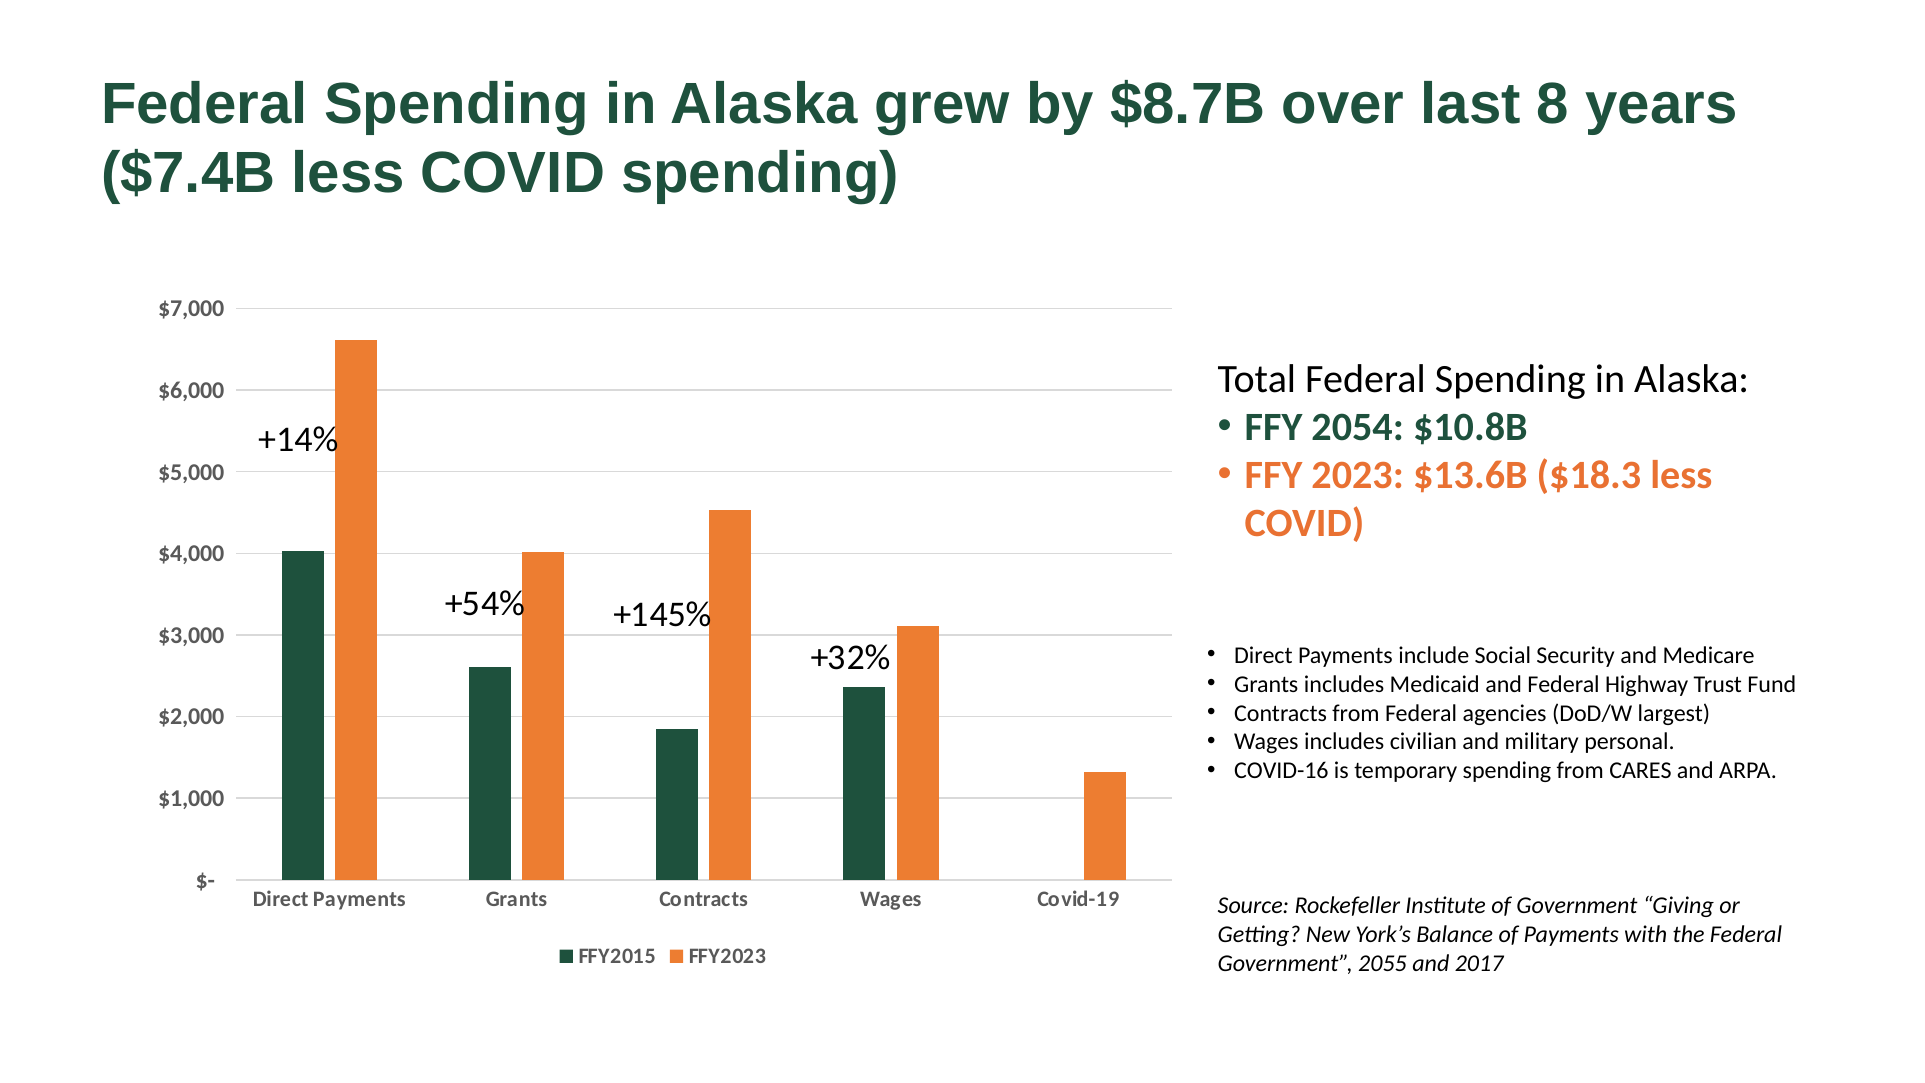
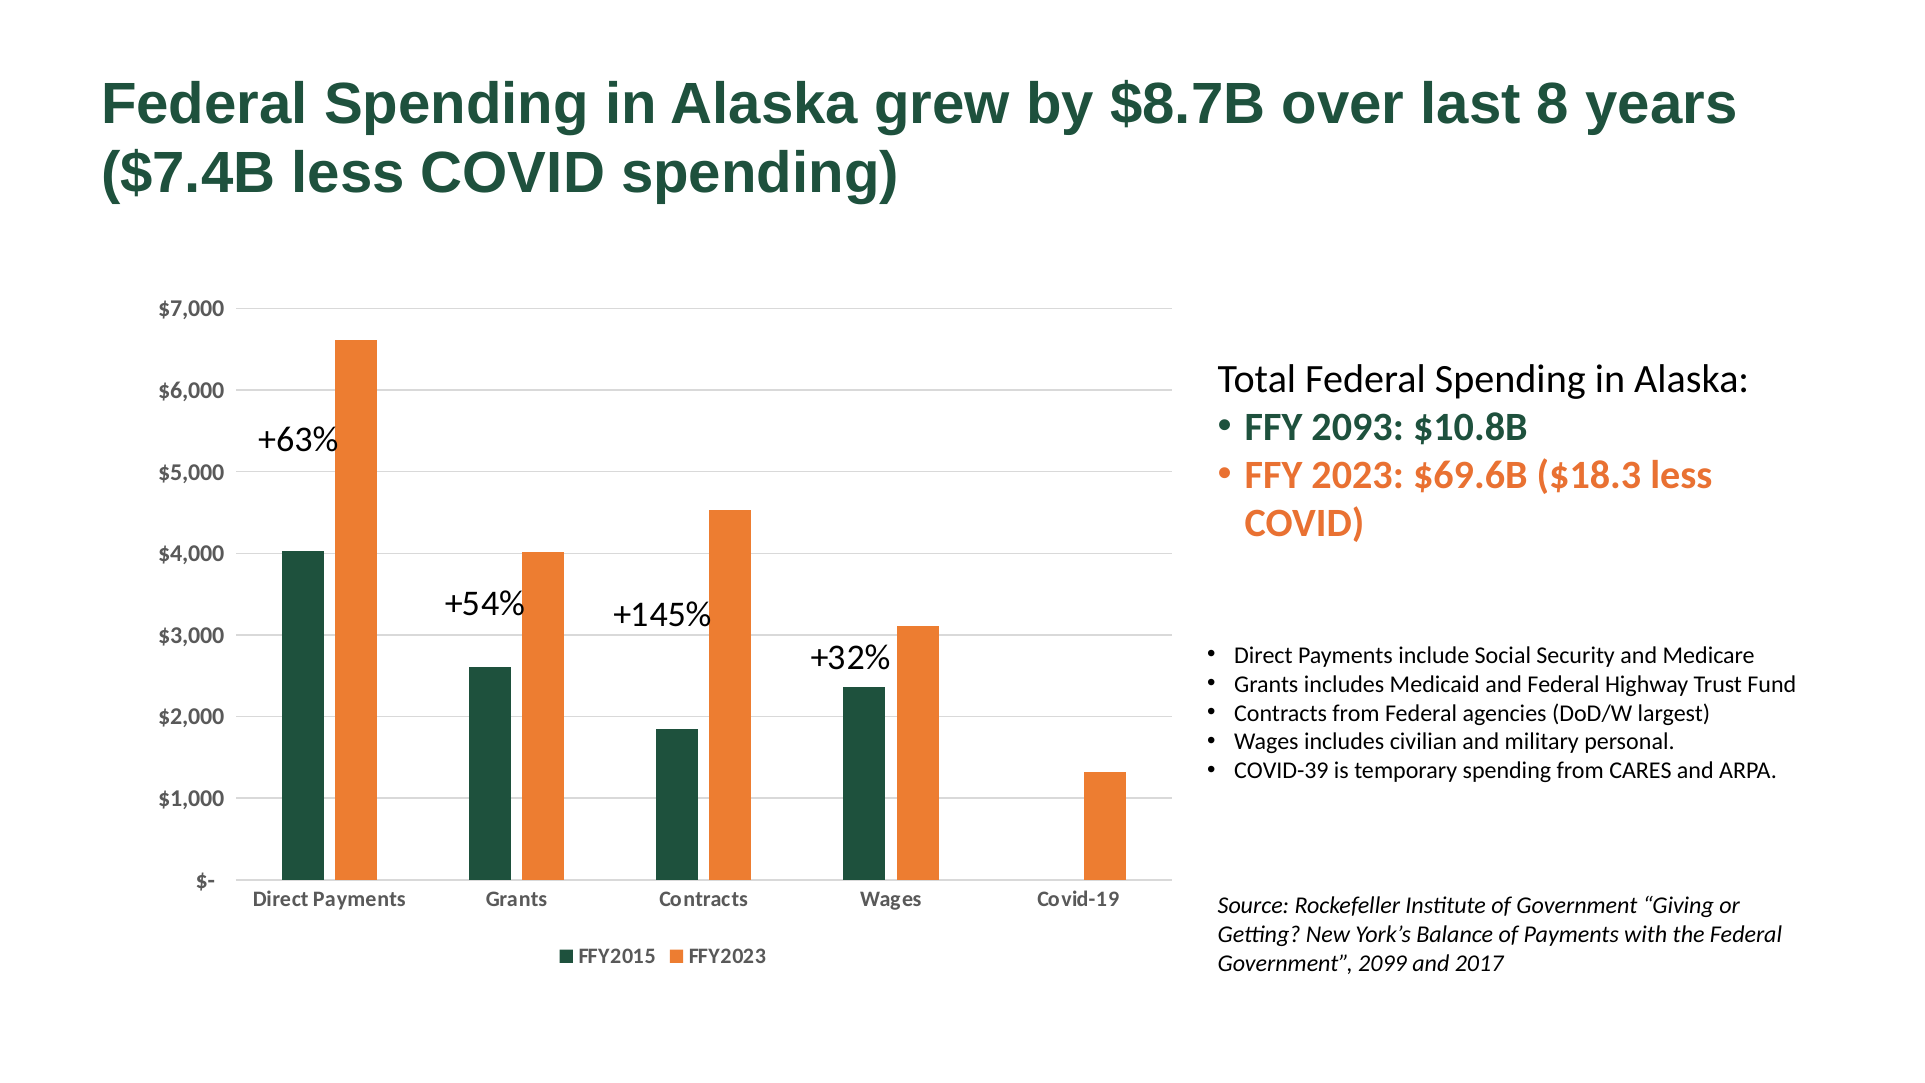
2054: 2054 -> 2093
+14%: +14% -> +63%
$13.6B: $13.6B -> $69.6B
COVID-16: COVID-16 -> COVID-39
2055: 2055 -> 2099
